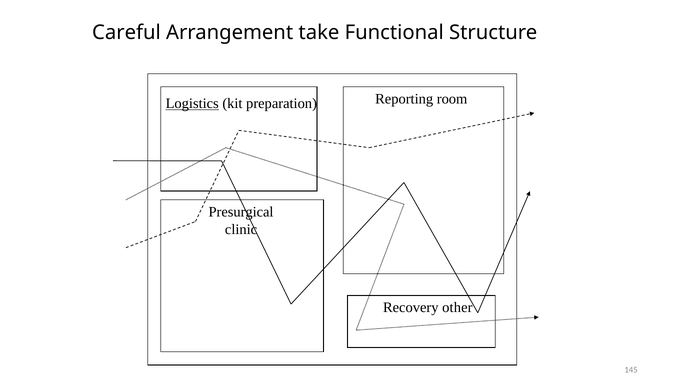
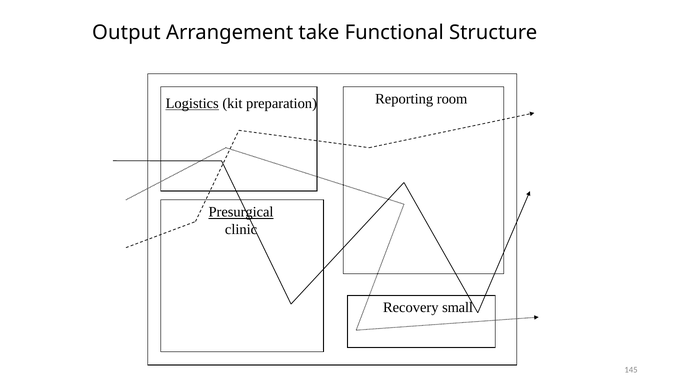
Careful: Careful -> Output
Presurgical underline: none -> present
other: other -> small
